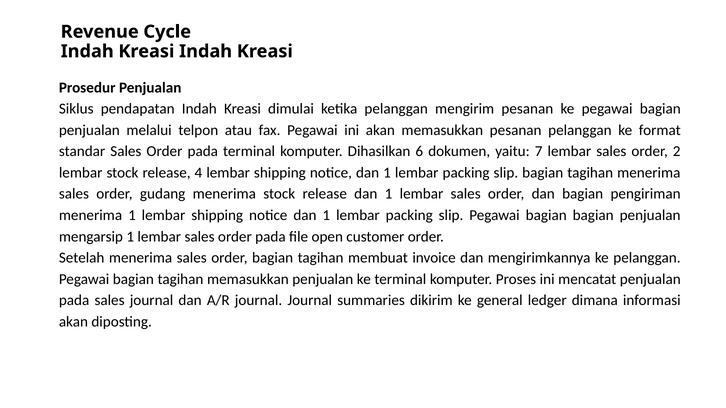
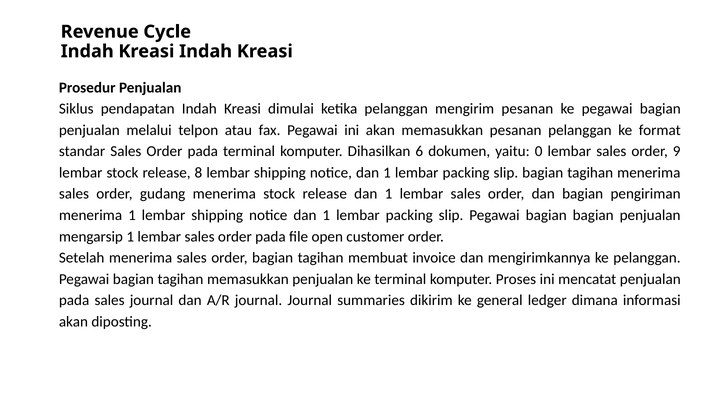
7: 7 -> 0
2: 2 -> 9
4: 4 -> 8
